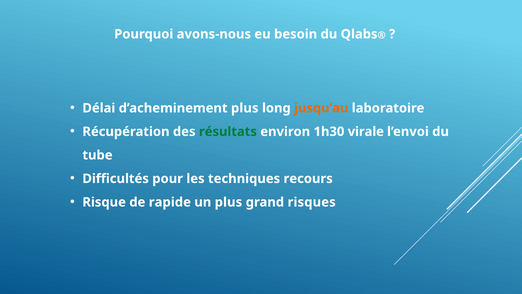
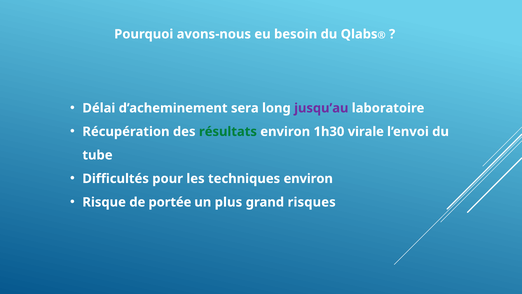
d’acheminement plus: plus -> sera
jusqu’au colour: orange -> purple
techniques recours: recours -> environ
rapide: rapide -> portée
